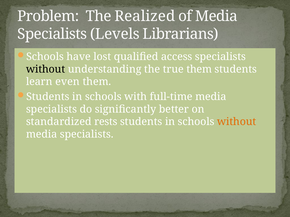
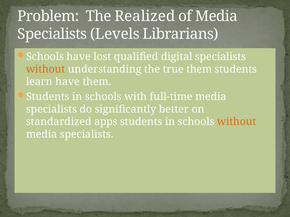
access: access -> digital
without at (46, 69) colour: black -> orange
learn even: even -> have
rests: rests -> apps
